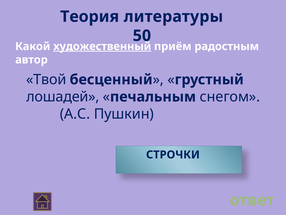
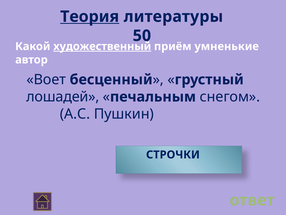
Теория underline: none -> present
радостным: радостным -> умненькие
Твой: Твой -> Воет
